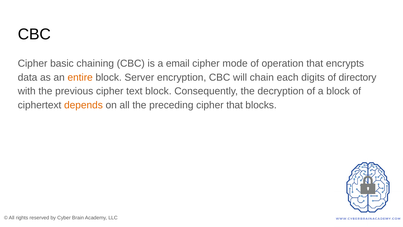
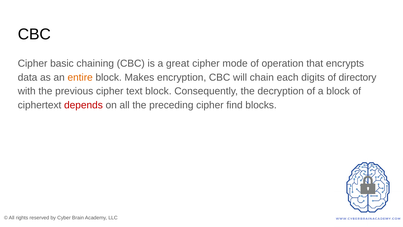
email: email -> great
Server: Server -> Makes
depends colour: orange -> red
cipher that: that -> find
